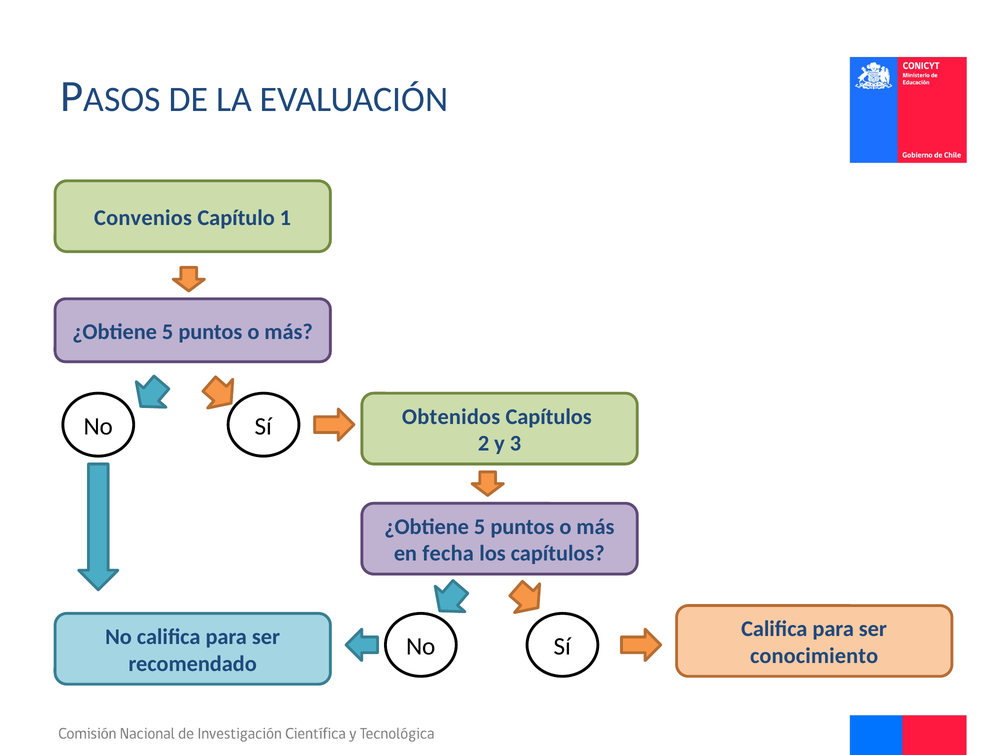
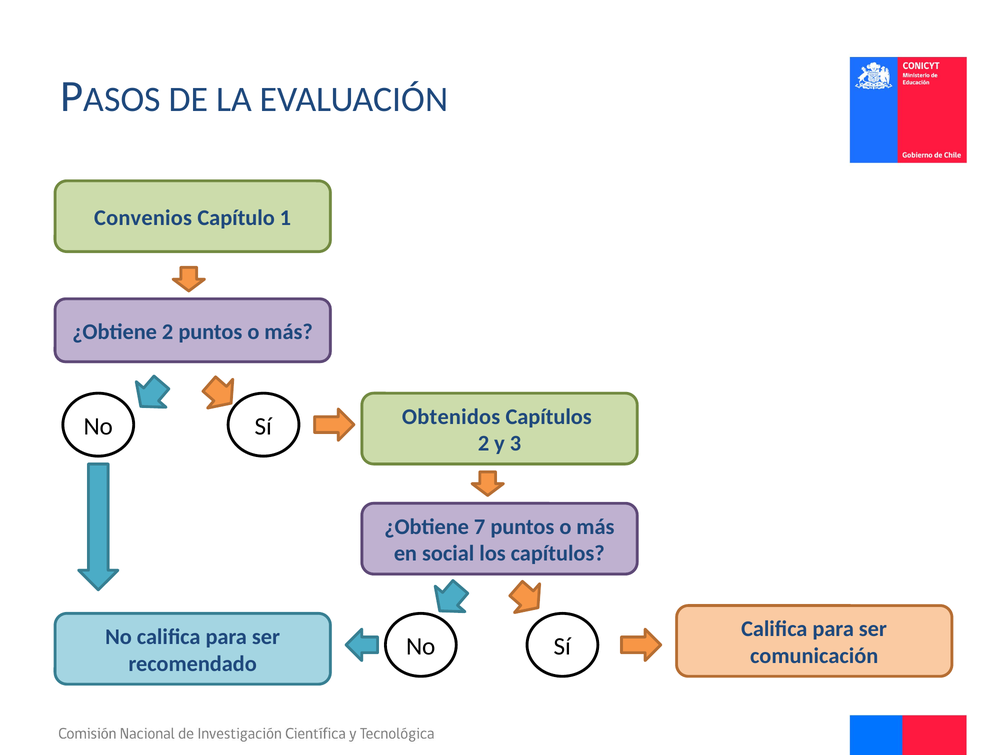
5 at (168, 332): 5 -> 2
5 at (480, 527): 5 -> 7
fecha: fecha -> social
conocimiento: conocimiento -> comunicación
